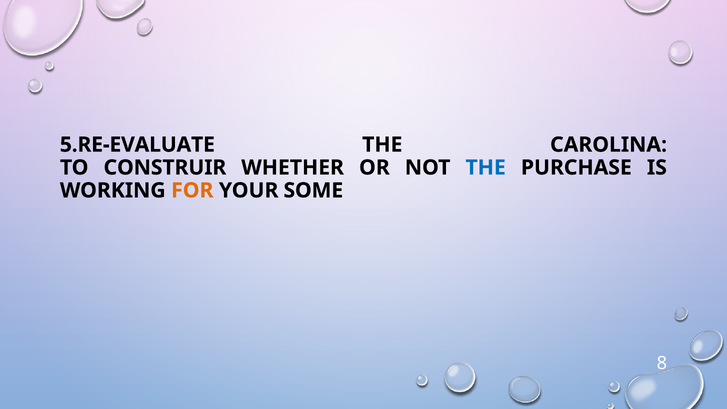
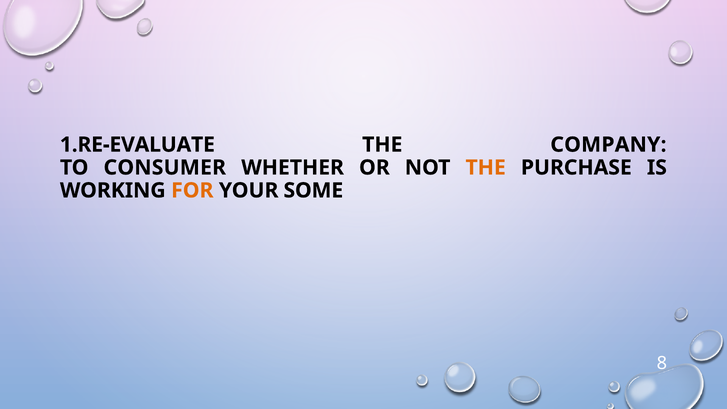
5.RE-EVALUATE: 5.RE-EVALUATE -> 1.RE-EVALUATE
CAROLINA: CAROLINA -> COMPANY
CONSTRUIR: CONSTRUIR -> CONSUMER
THE at (486, 168) colour: blue -> orange
